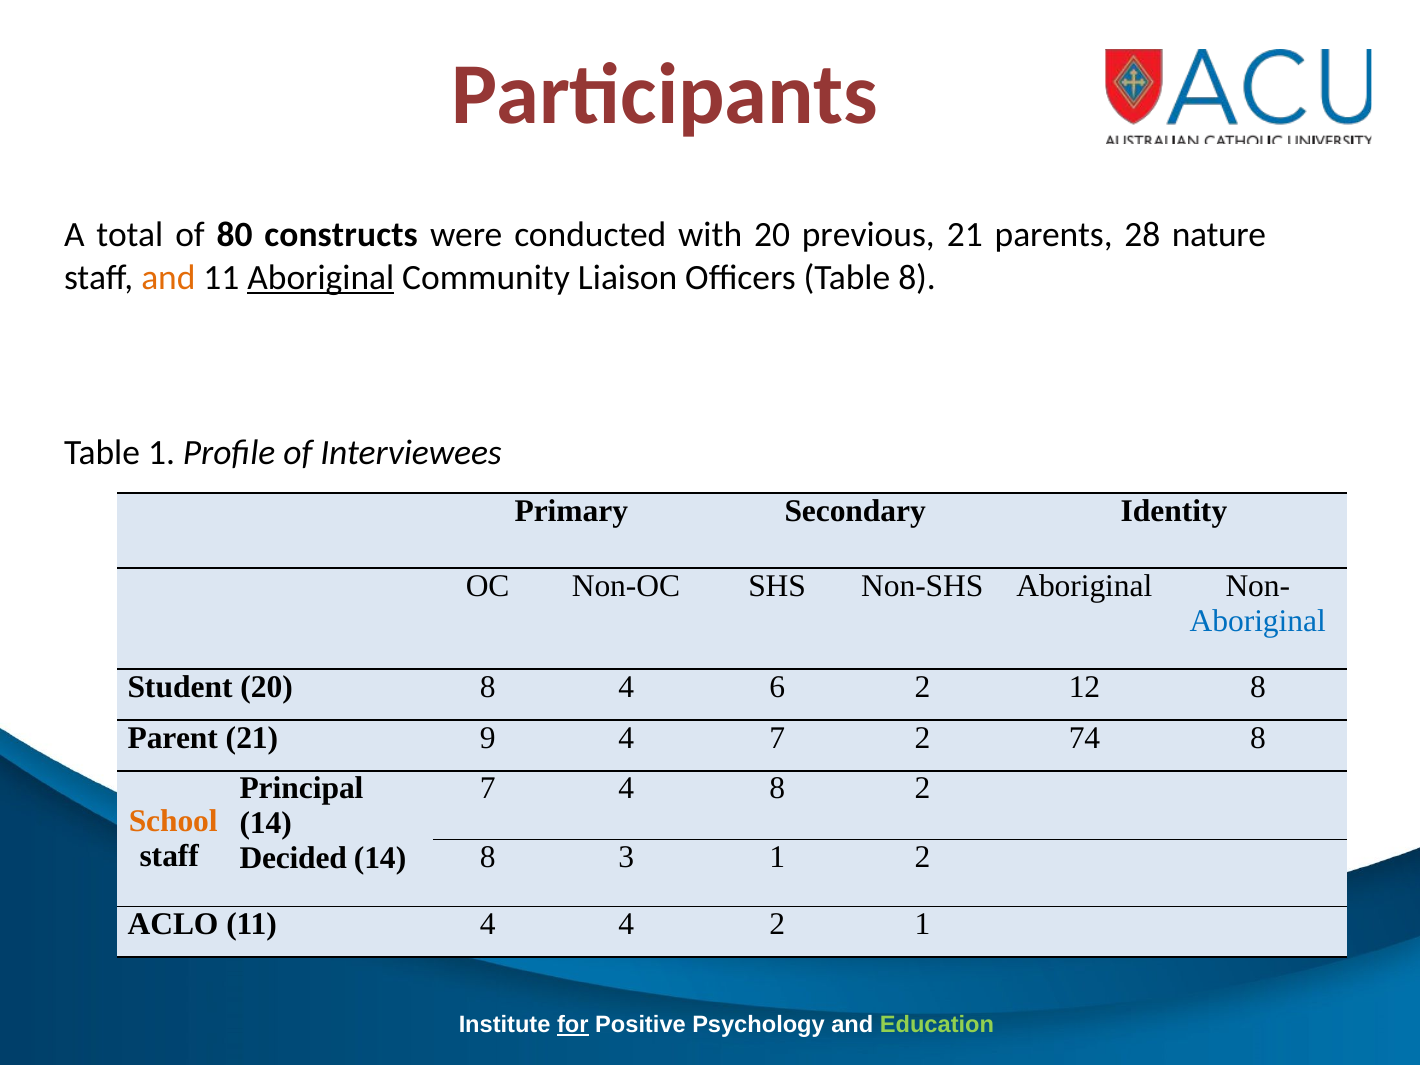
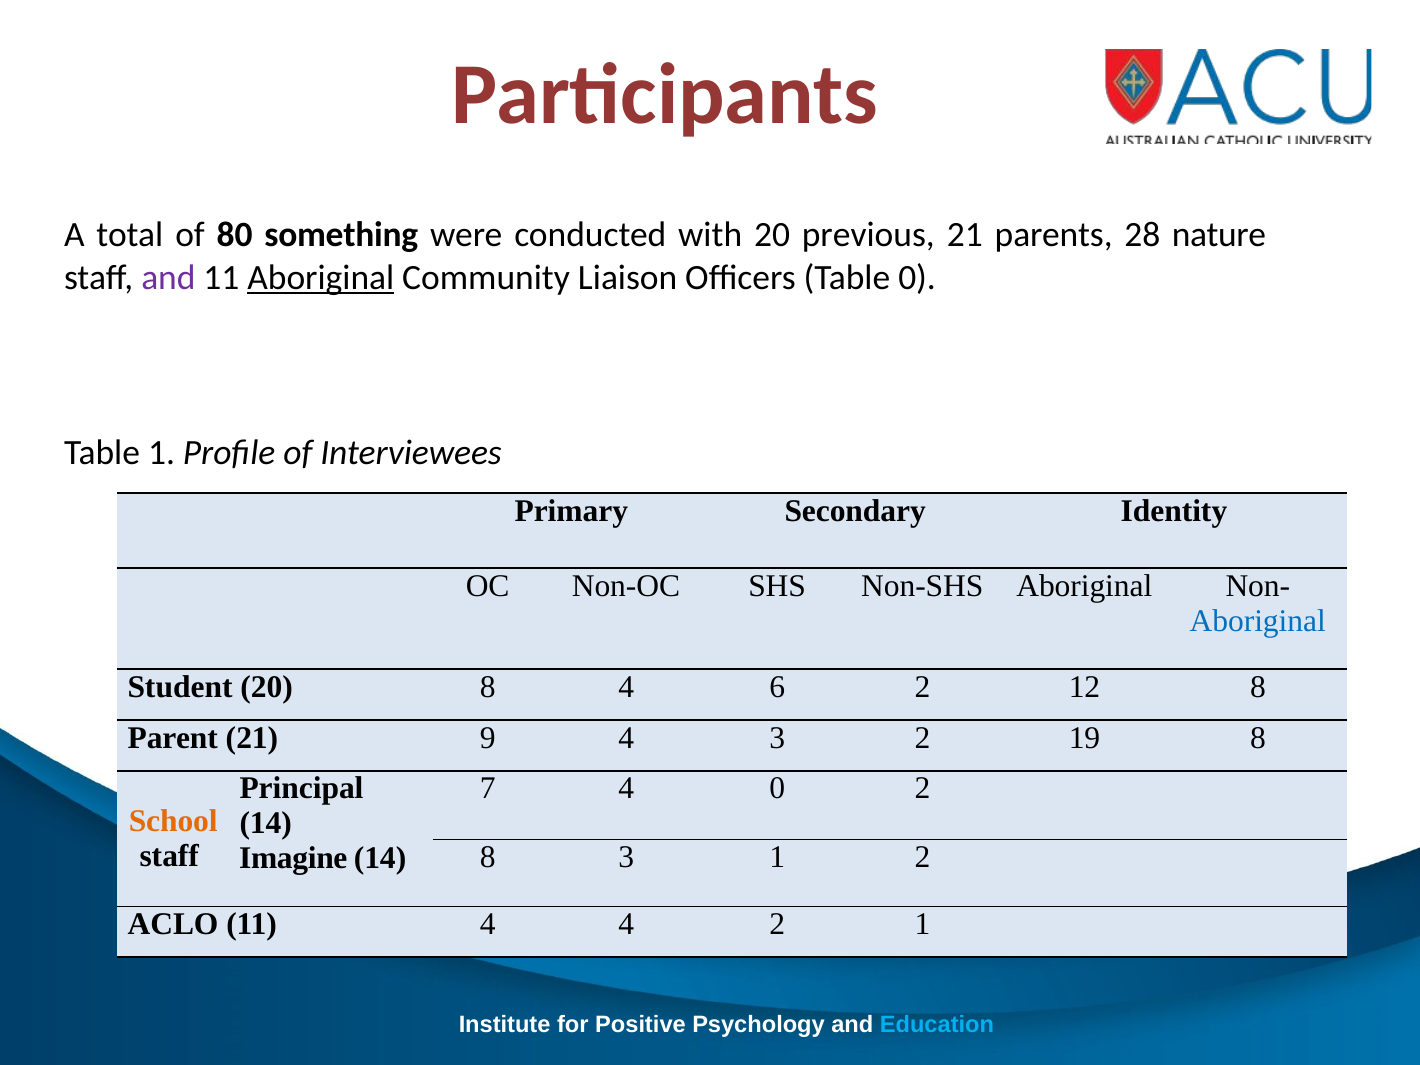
constructs: constructs -> something
and at (168, 278) colour: orange -> purple
Table 8: 8 -> 0
4 7: 7 -> 3
74: 74 -> 19
4 8: 8 -> 0
Decided: Decided -> Imagine
for underline: present -> none
Education colour: light green -> light blue
